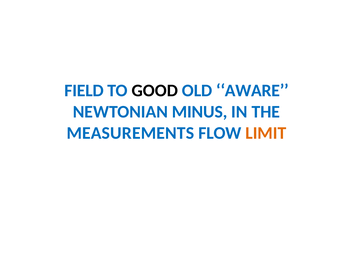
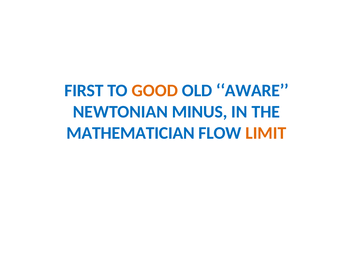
FIELD: FIELD -> FIRST
GOOD colour: black -> orange
MEASUREMENTS: MEASUREMENTS -> MATHEMATICIAN
